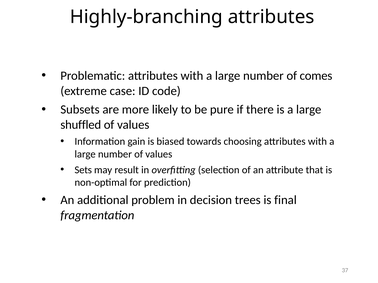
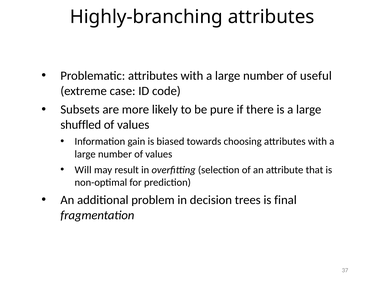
comes: comes -> useful
Sets: Sets -> Will
